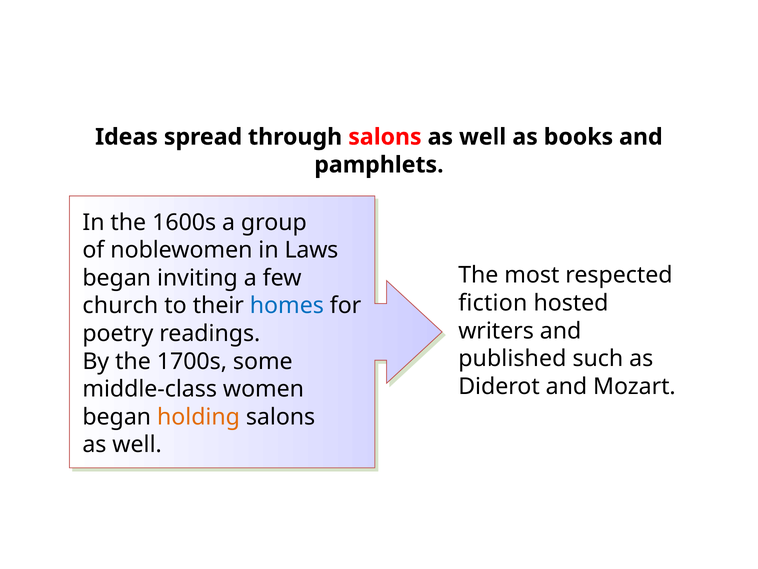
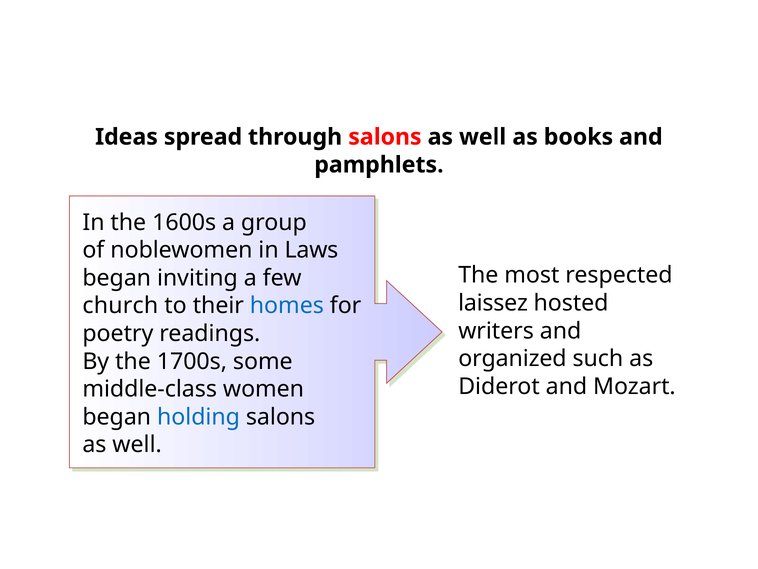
fiction: fiction -> laissez
published: published -> organized
holding colour: orange -> blue
